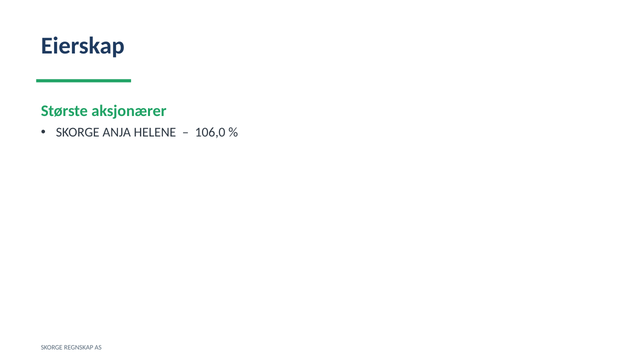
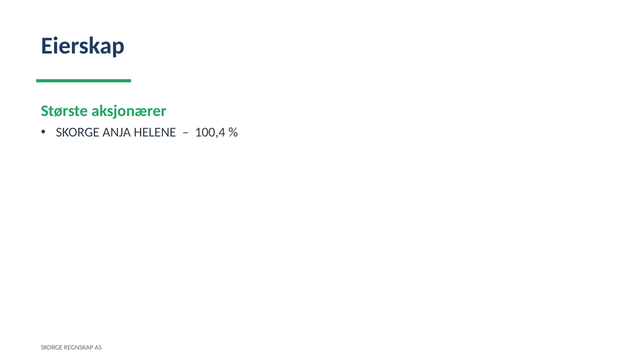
106,0: 106,0 -> 100,4
